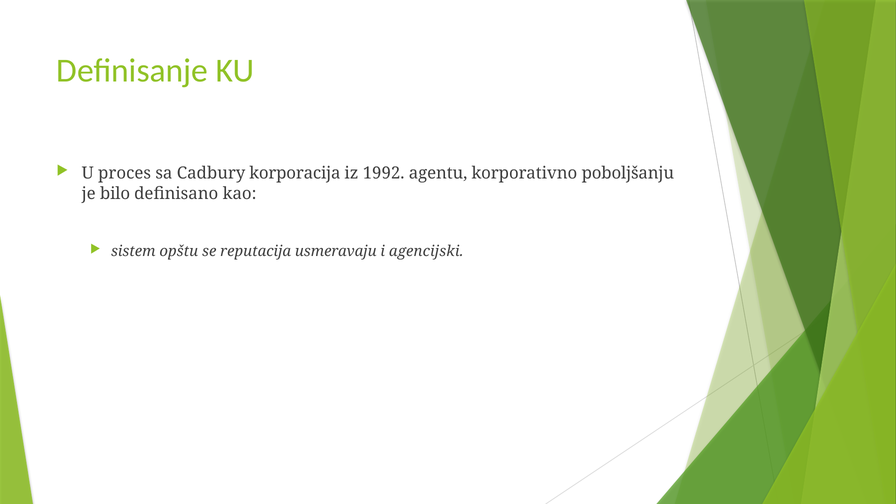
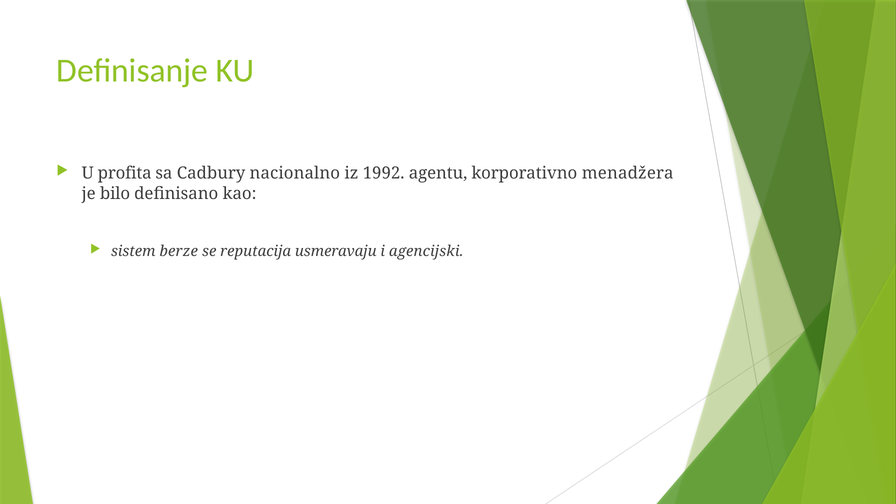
proces: proces -> profita
korporacija: korporacija -> nacionalno
poboljšanju: poboljšanju -> menadžera
opštu: opštu -> berze
